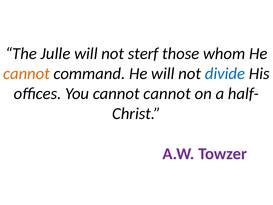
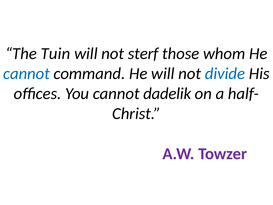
Julle: Julle -> Tuin
cannot at (26, 74) colour: orange -> blue
cannot cannot: cannot -> dadelik
